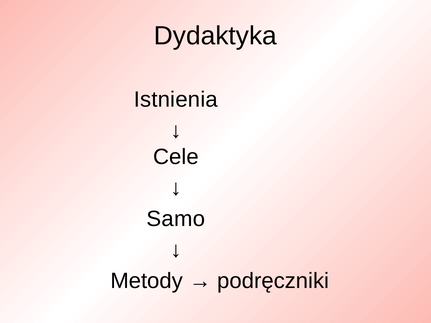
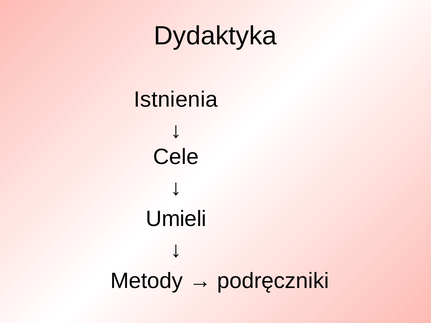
Samo: Samo -> Umieli
